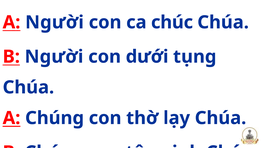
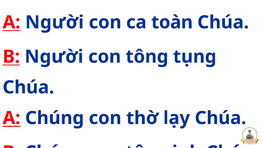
chúc: chúc -> toàn
dưới: dưới -> tông
